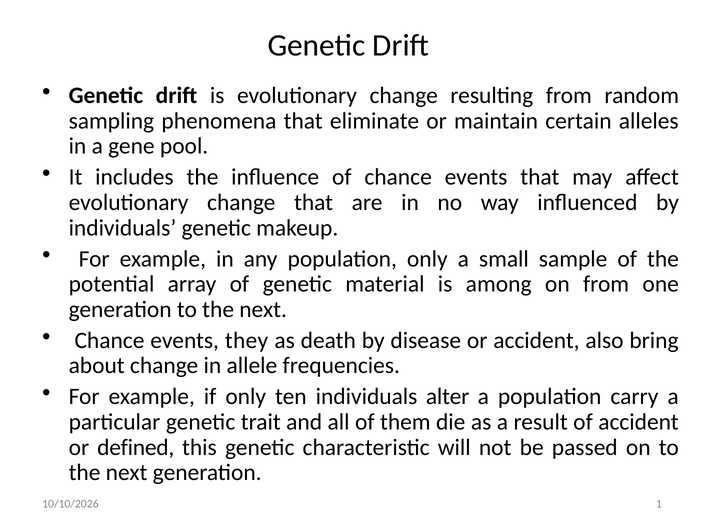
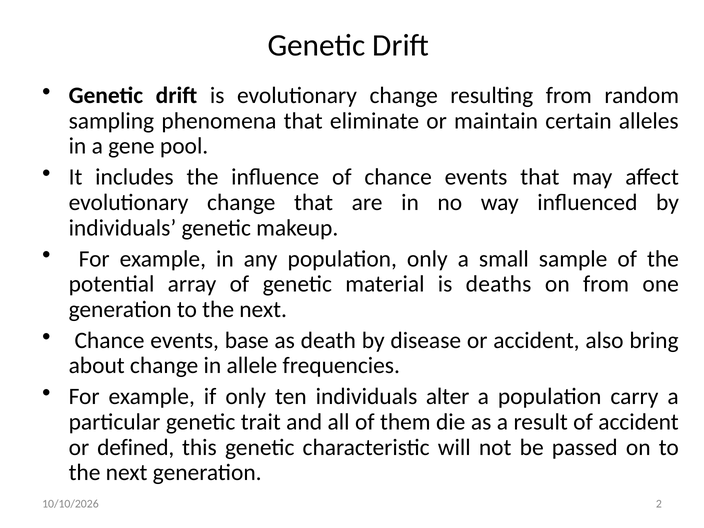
among: among -> deaths
they: they -> base
1: 1 -> 2
